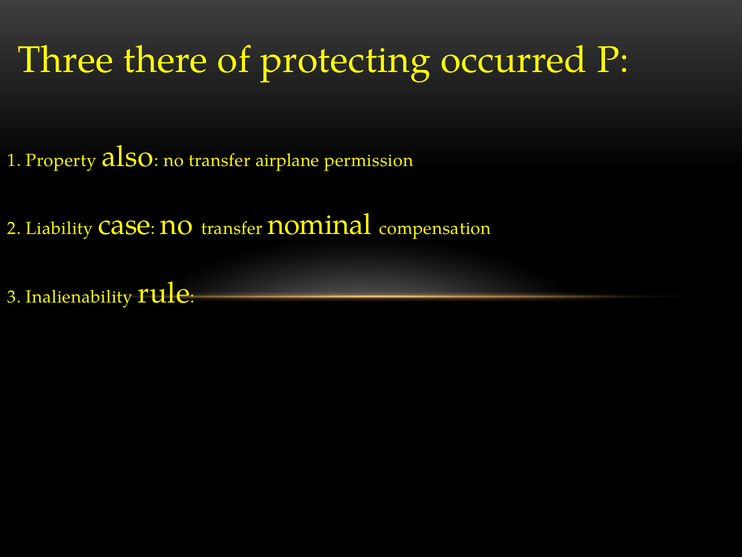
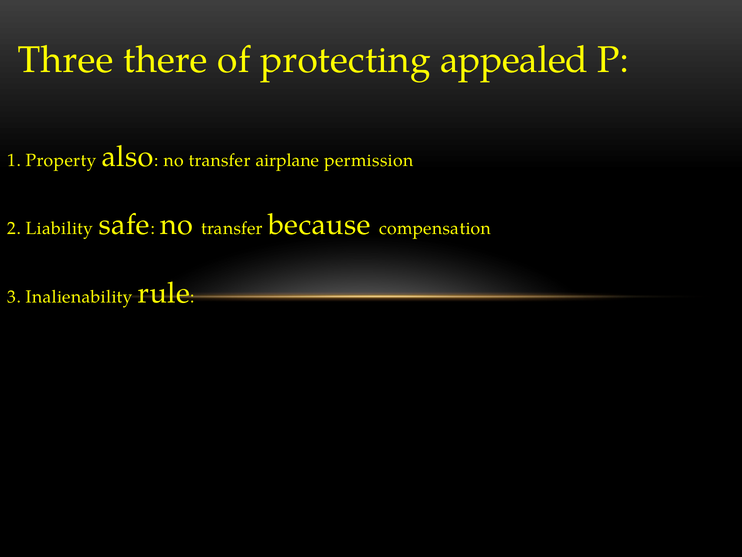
occurred: occurred -> appealed
case: case -> safe
nominal: nominal -> because
